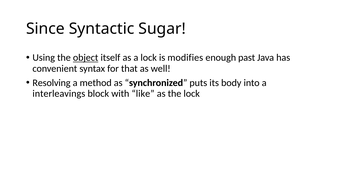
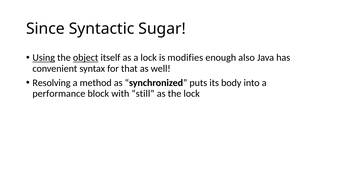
Using underline: none -> present
past: past -> also
interleavings: interleavings -> performance
like: like -> still
